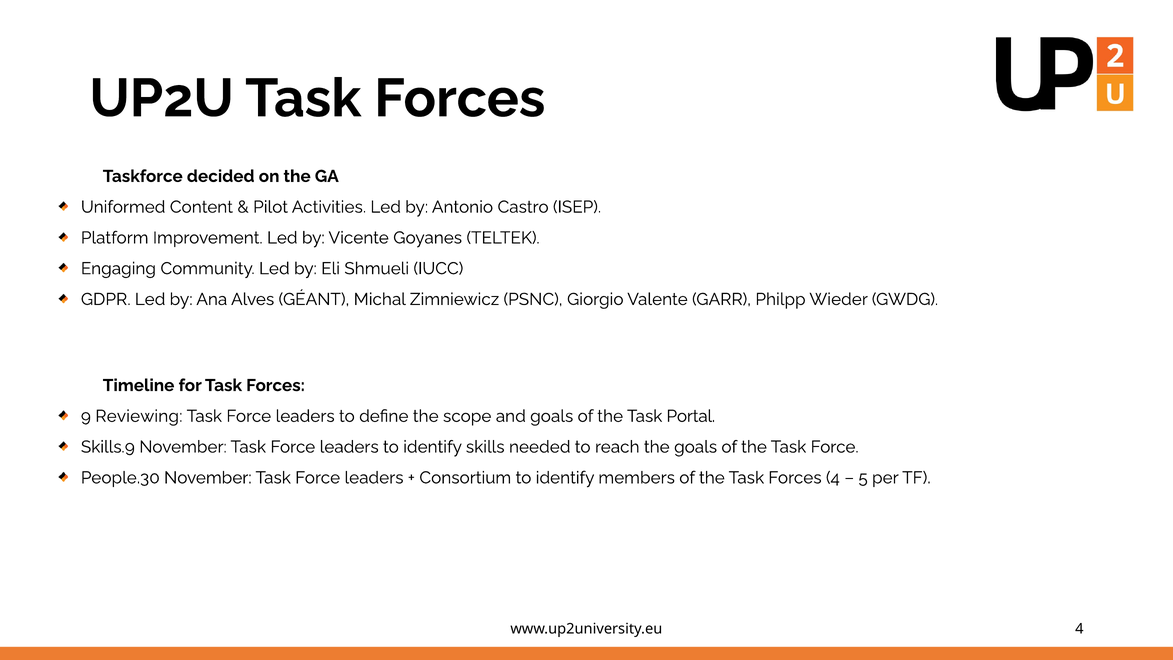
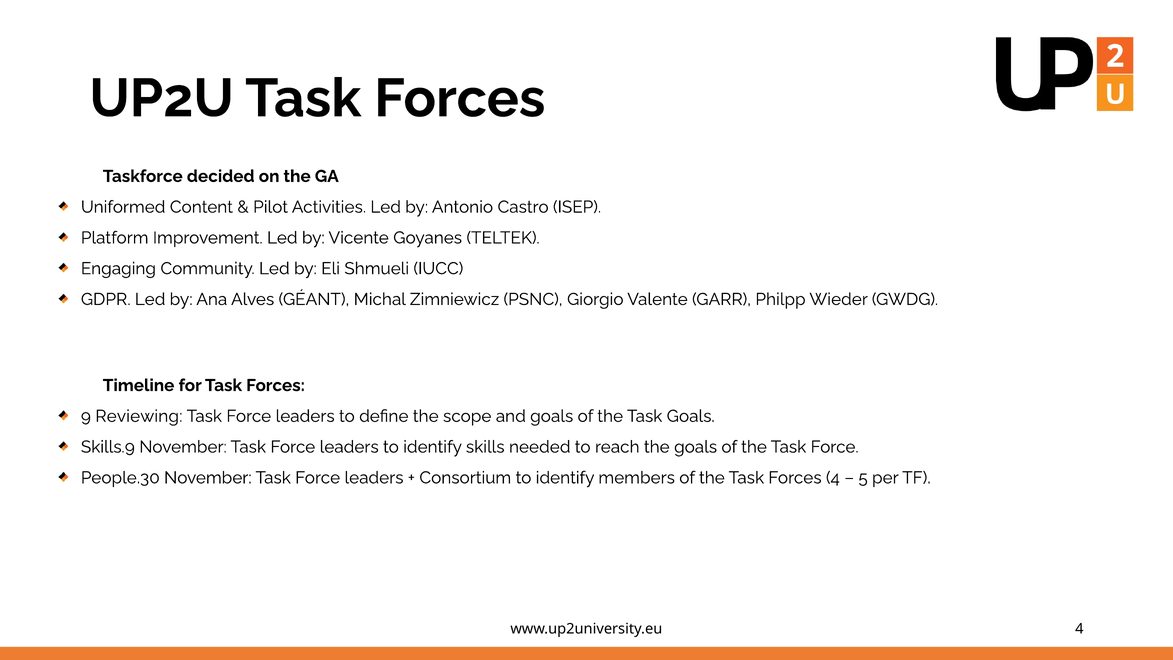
Task Portal: Portal -> Goals
